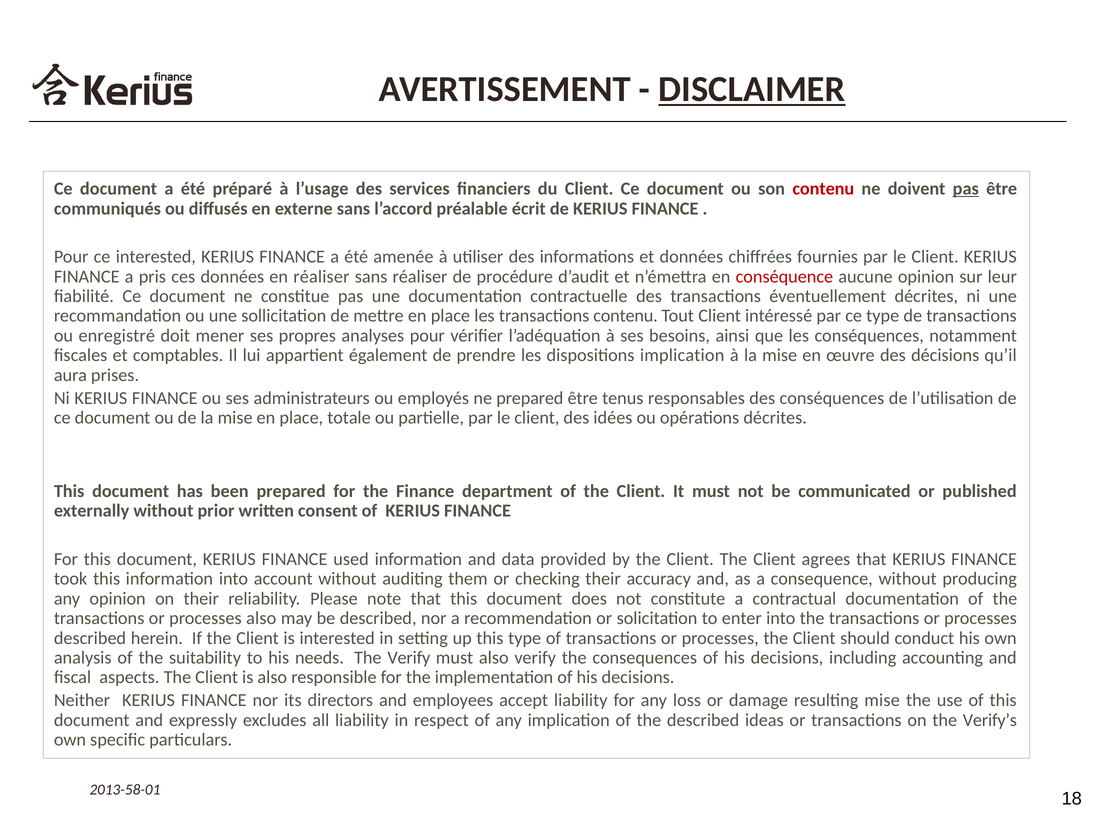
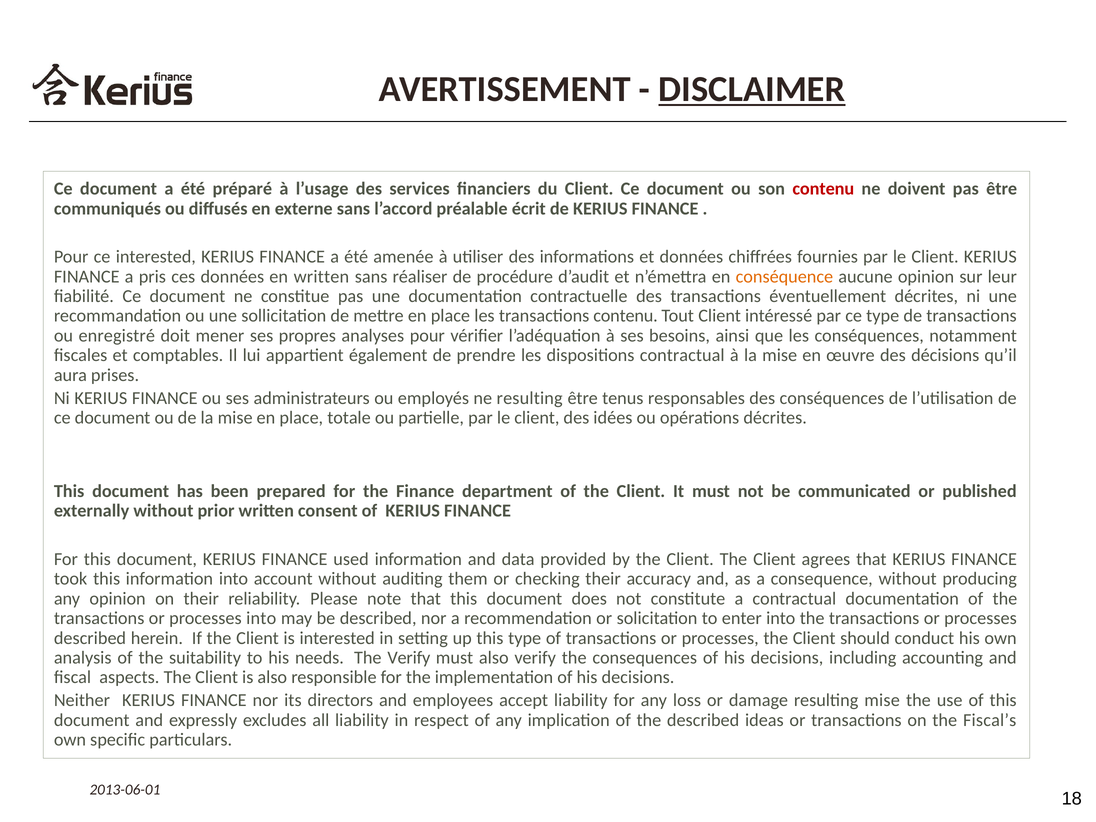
pas at (966, 189) underline: present -> none
en réaliser: réaliser -> written
conséquence colour: red -> orange
dispositions implication: implication -> contractual
ne prepared: prepared -> resulting
processes also: also -> into
Verify’s: Verify’s -> Fiscal’s
2013-58-01: 2013-58-01 -> 2013-06-01
